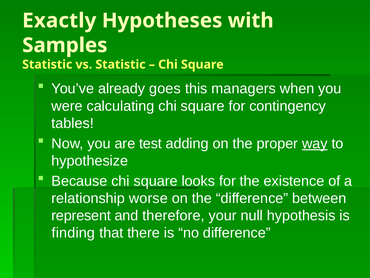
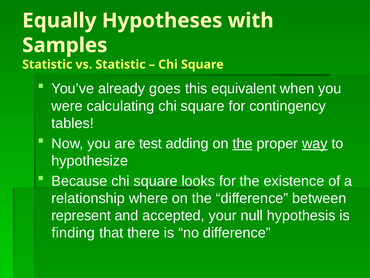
Exactly: Exactly -> Equally
managers: managers -> equivalent
the at (243, 143) underline: none -> present
worse: worse -> where
therefore: therefore -> accepted
